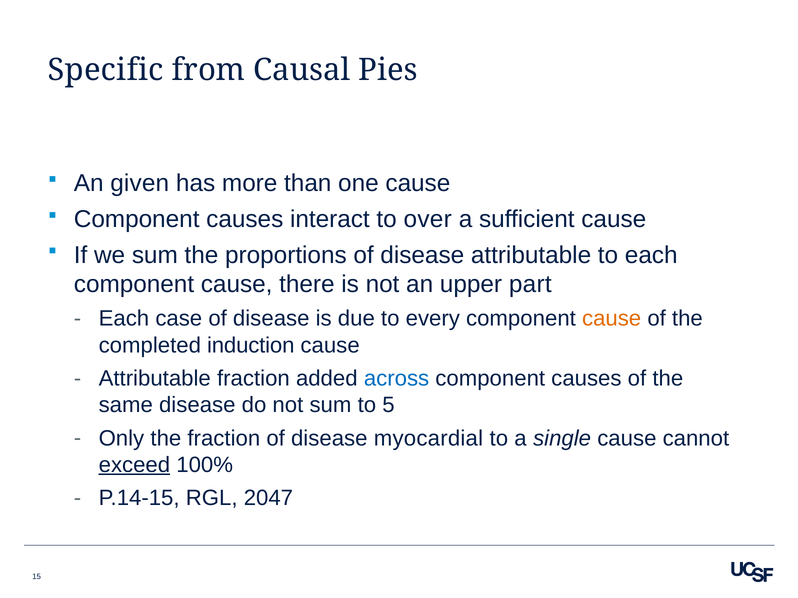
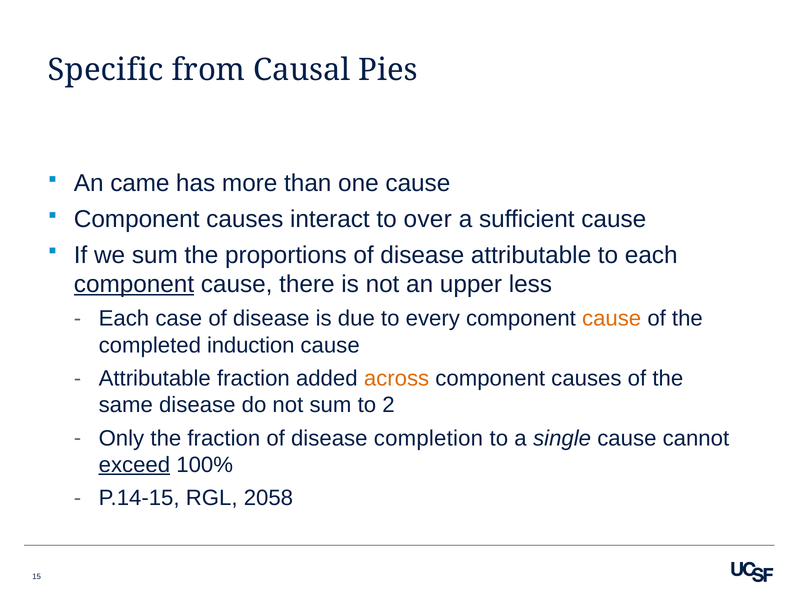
given: given -> came
component at (134, 284) underline: none -> present
part: part -> less
across colour: blue -> orange
5: 5 -> 2
myocardial: myocardial -> completion
2047: 2047 -> 2058
